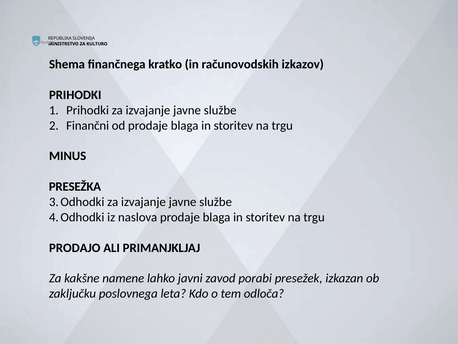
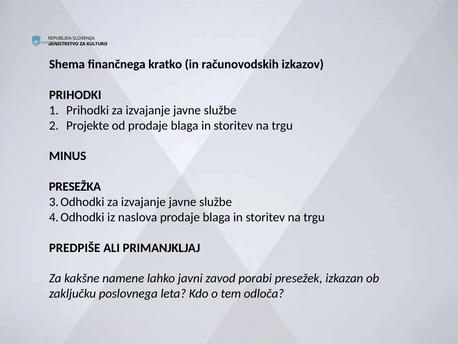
Finančni: Finančni -> Projekte
PRODAJO: PRODAJO -> PREDPIŠE
